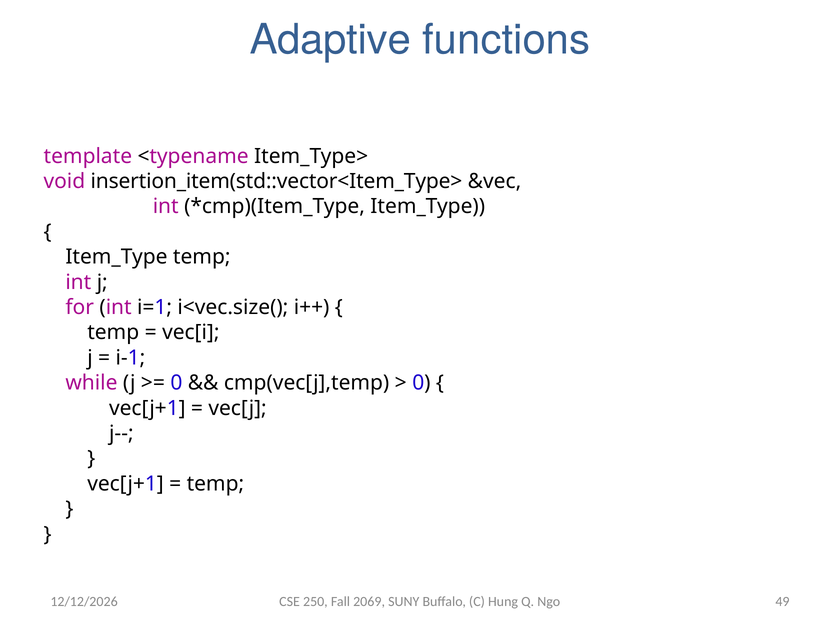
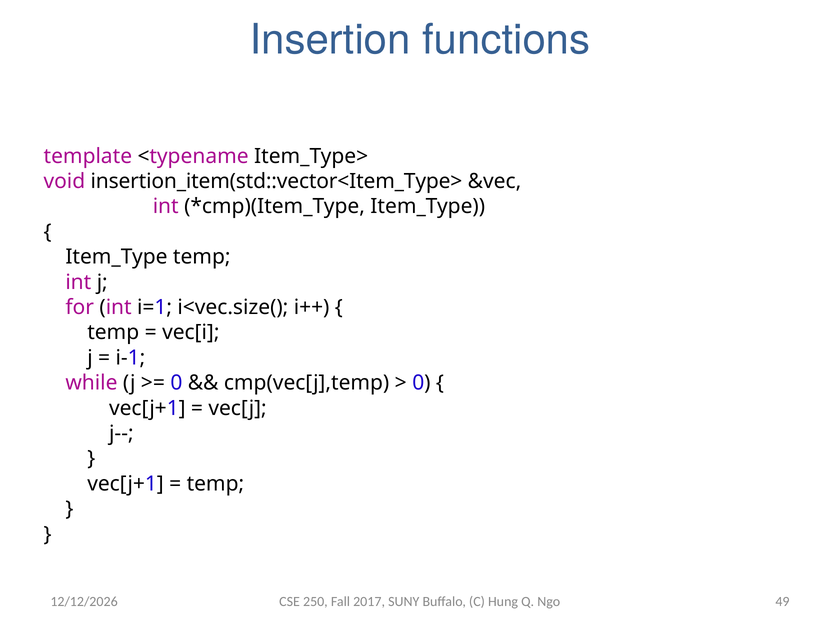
Adaptive: Adaptive -> Insertion
2069: 2069 -> 2017
